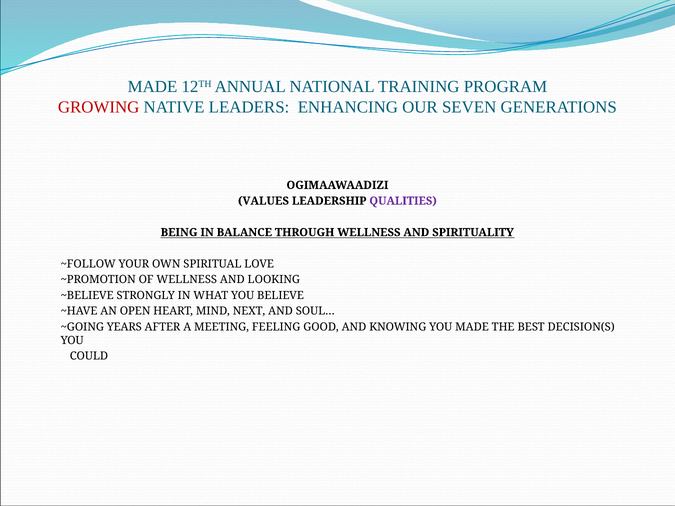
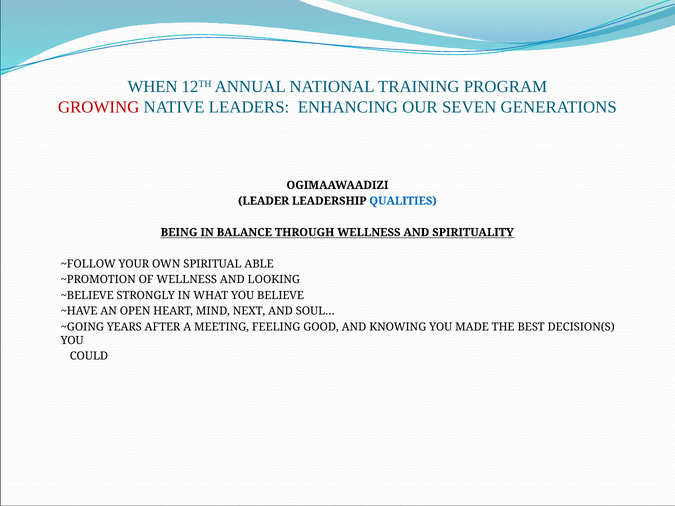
MADE at (152, 87): MADE -> WHEN
VALUES: VALUES -> LEADER
QUALITIES colour: purple -> blue
LOVE: LOVE -> ABLE
